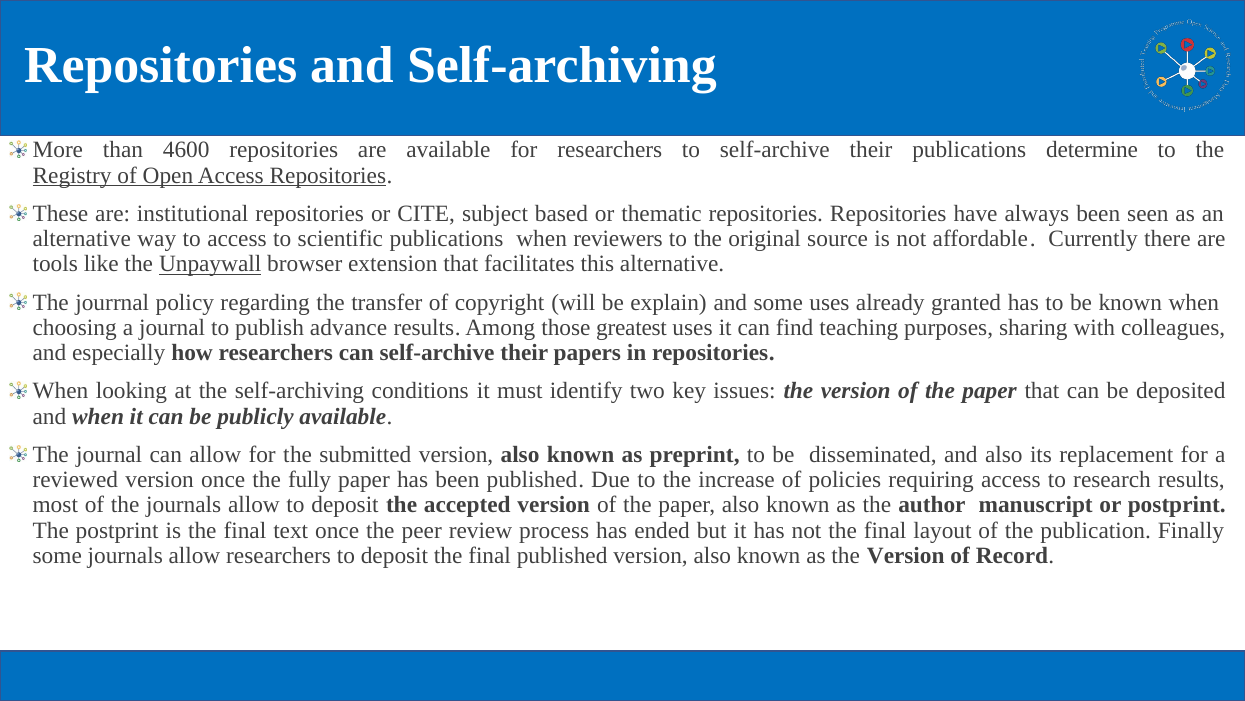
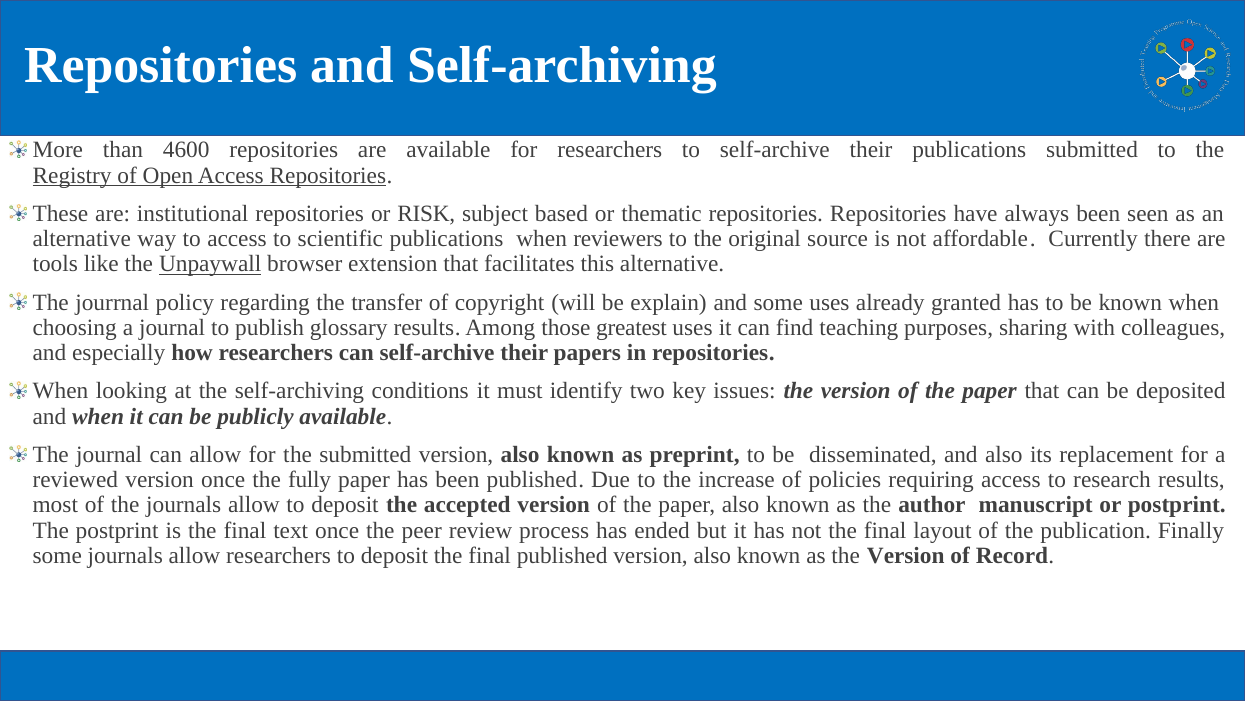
publications determine: determine -> submitted
CITE: CITE -> RISK
advance: advance -> glossary
